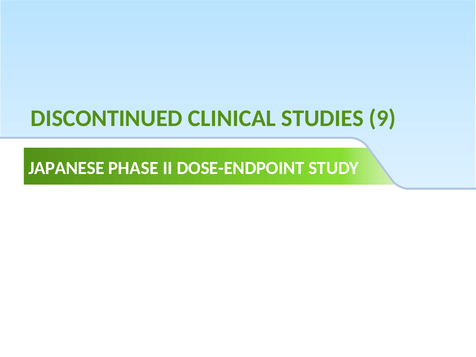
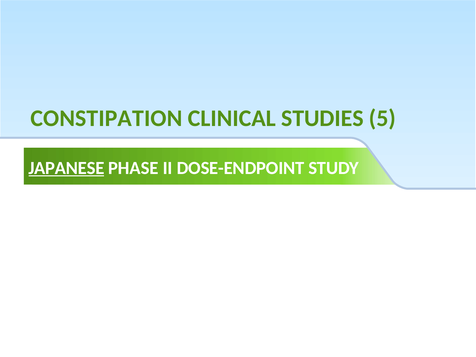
DISCONTINUED: DISCONTINUED -> CONSTIPATION
9: 9 -> 5
JAPANESE underline: none -> present
